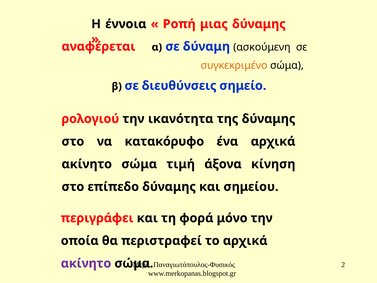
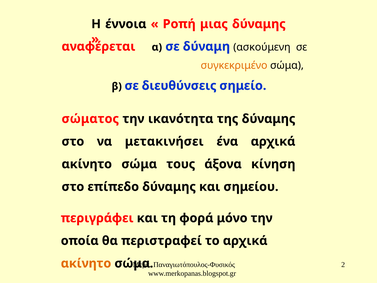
ρολογιού: ρολογιού -> σώματος
κατακόρυφο: κατακόρυφο -> μετακινήσει
τιμή: τιμή -> τους
ακίνητο at (86, 263) colour: purple -> orange
